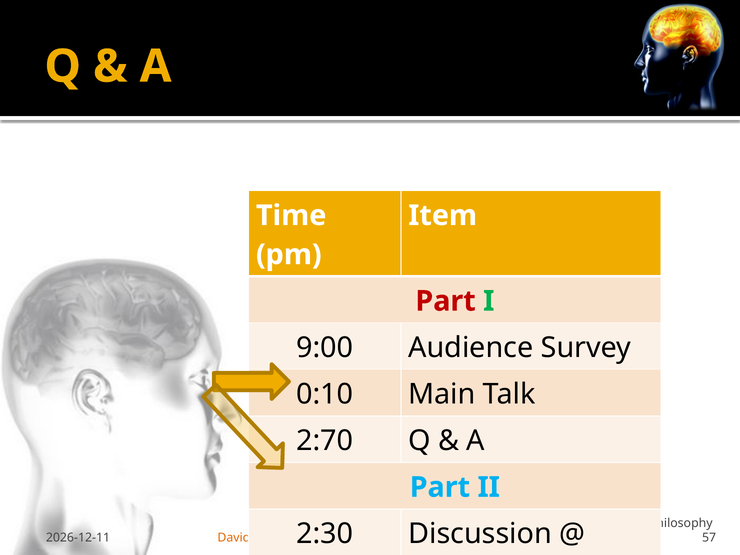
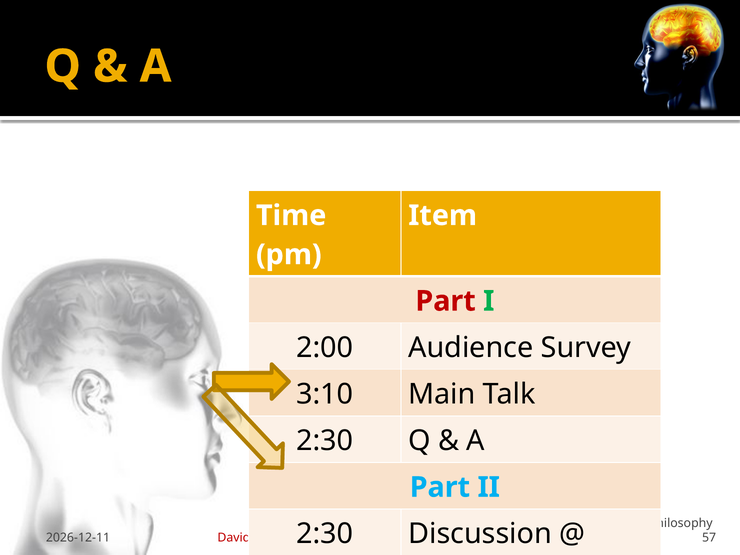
9:00: 9:00 -> 2:00
0:10: 0:10 -> 3:10
2:70 at (325, 441): 2:70 -> 2:30
David colour: orange -> red
